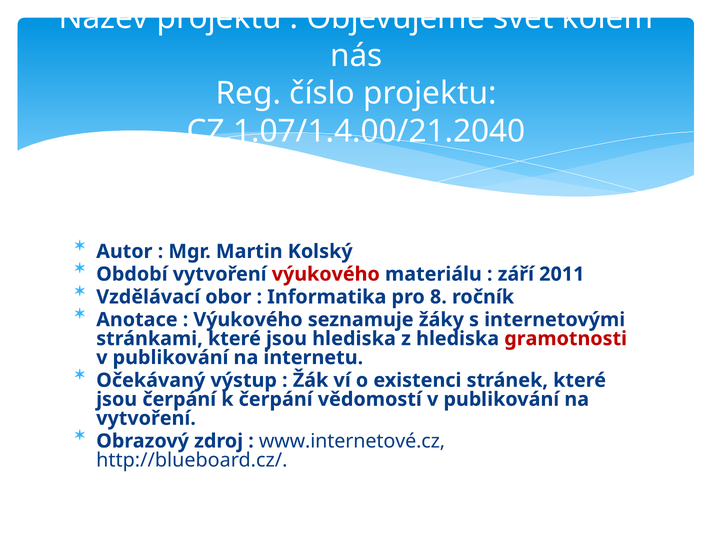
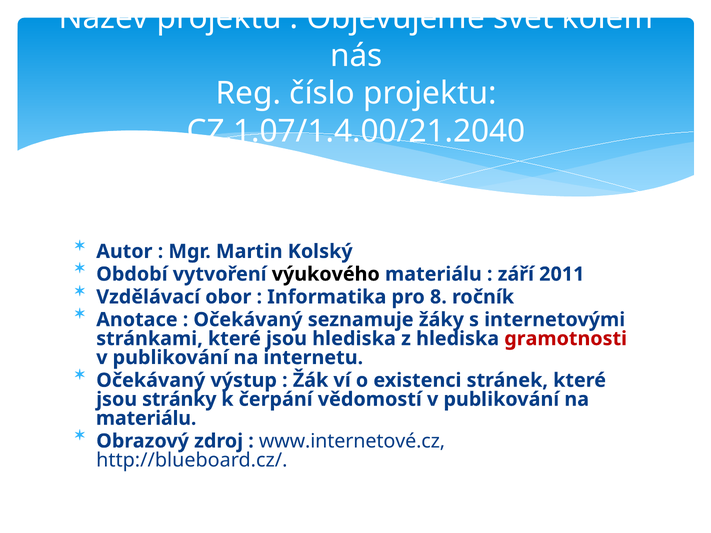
výukového at (326, 274) colour: red -> black
Výukového at (248, 320): Výukového -> Očekávaný
jsou čerpání: čerpání -> stránky
vytvoření at (146, 418): vytvoření -> materiálu
